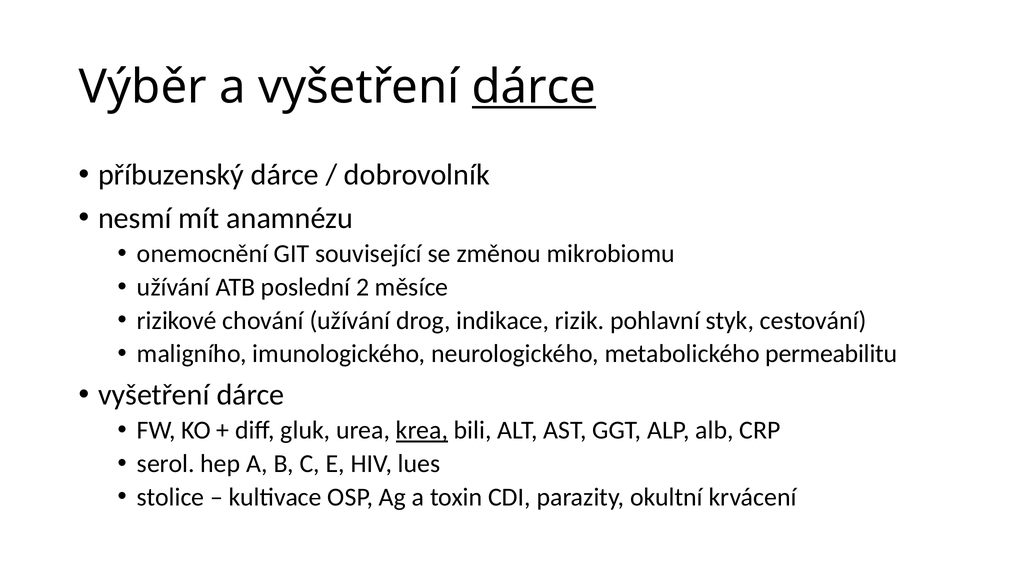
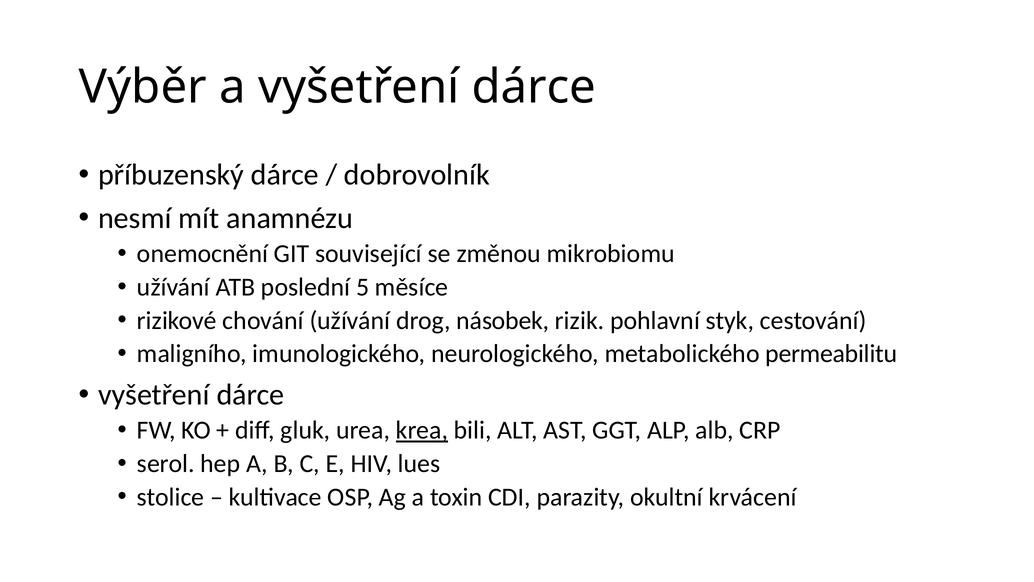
dárce at (534, 87) underline: present -> none
2: 2 -> 5
indikace: indikace -> násobek
